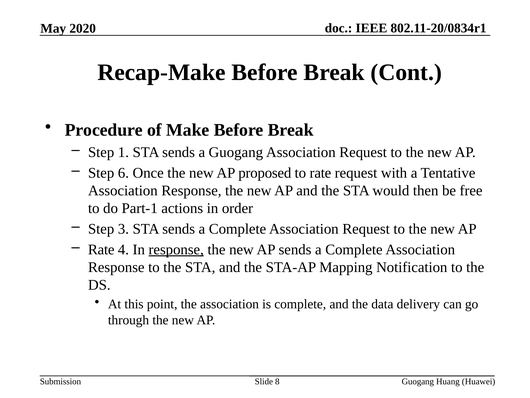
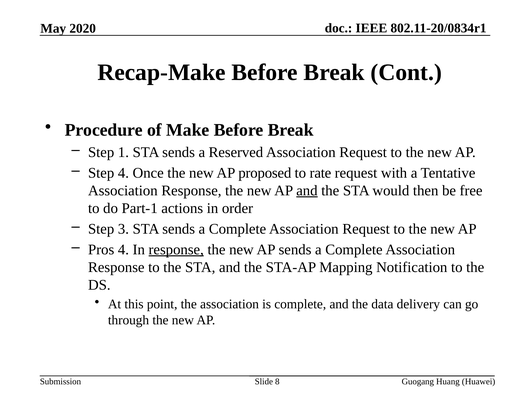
a Guogang: Guogang -> Reserved
Step 6: 6 -> 4
and at (307, 190) underline: none -> present
Rate at (101, 249): Rate -> Pros
